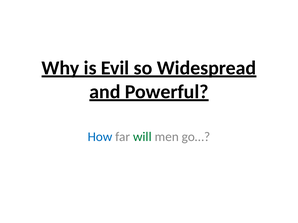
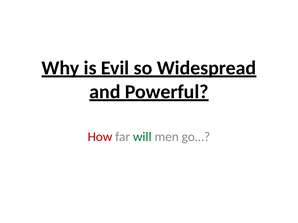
How colour: blue -> red
